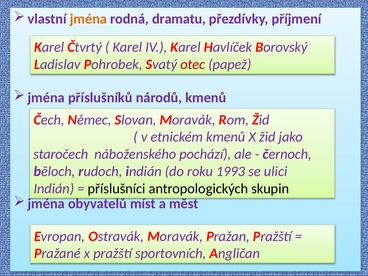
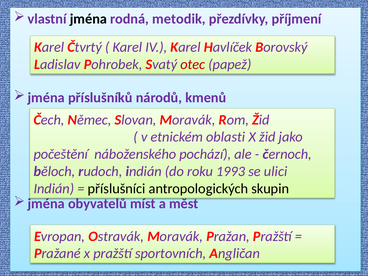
jména at (88, 19) colour: orange -> black
dramatu: dramatu -> metodik
etnickém kmenů: kmenů -> oblasti
staročech: staročech -> počeštění
